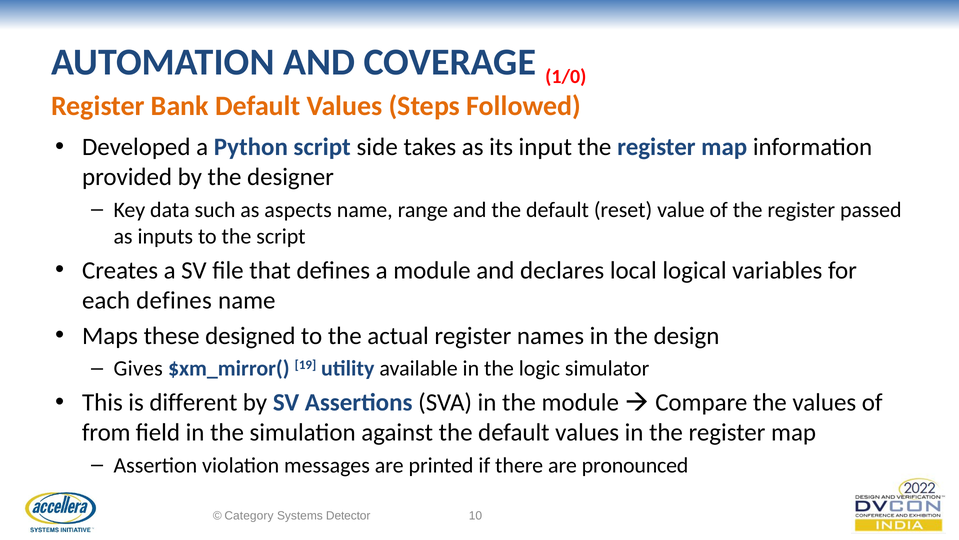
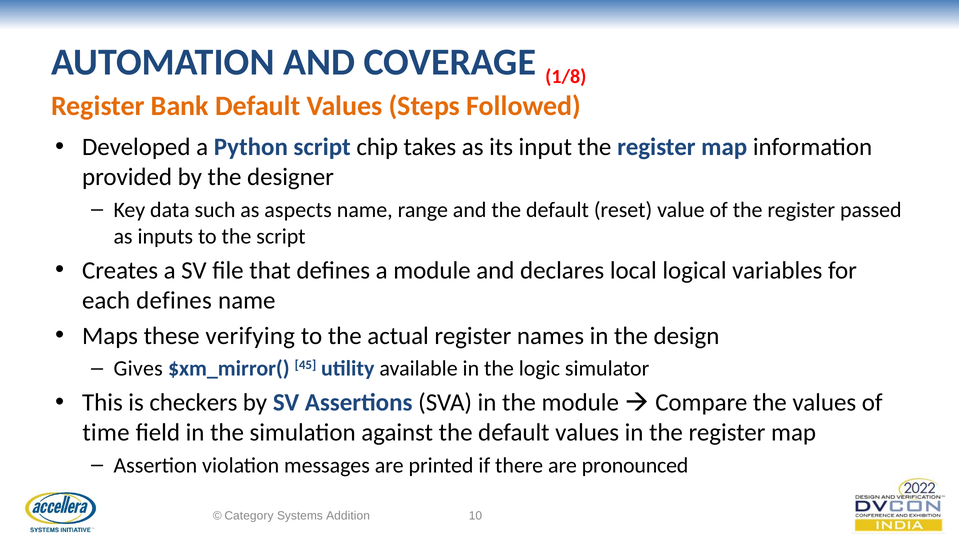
1/0: 1/0 -> 1/8
side: side -> chip
designed: designed -> verifying
19: 19 -> 45
different: different -> checkers
from: from -> time
Detector: Detector -> Addition
